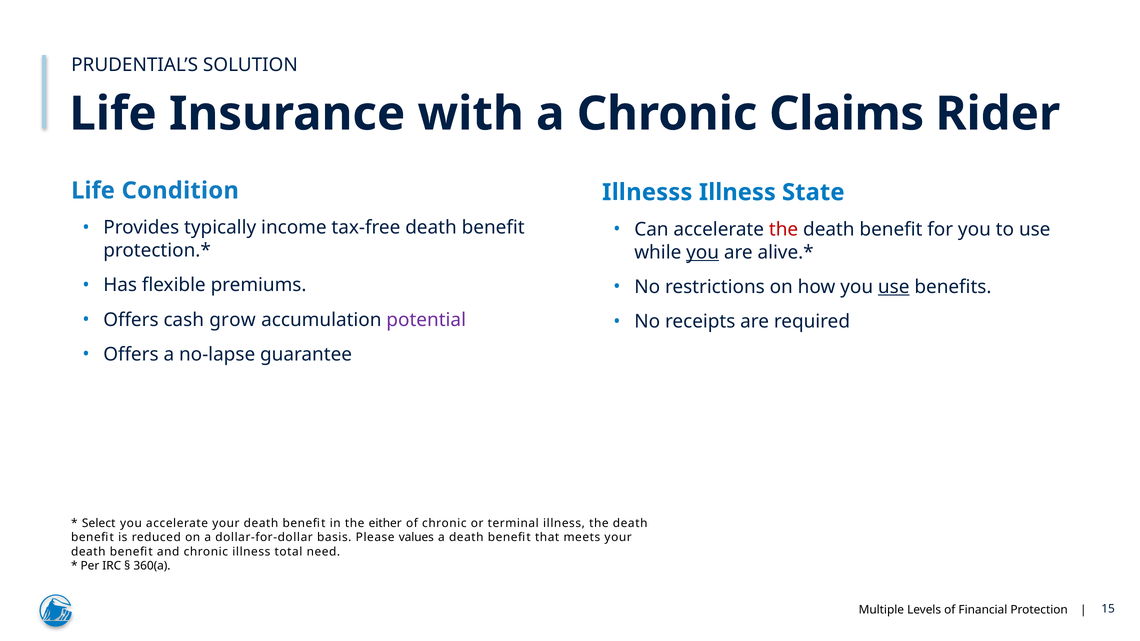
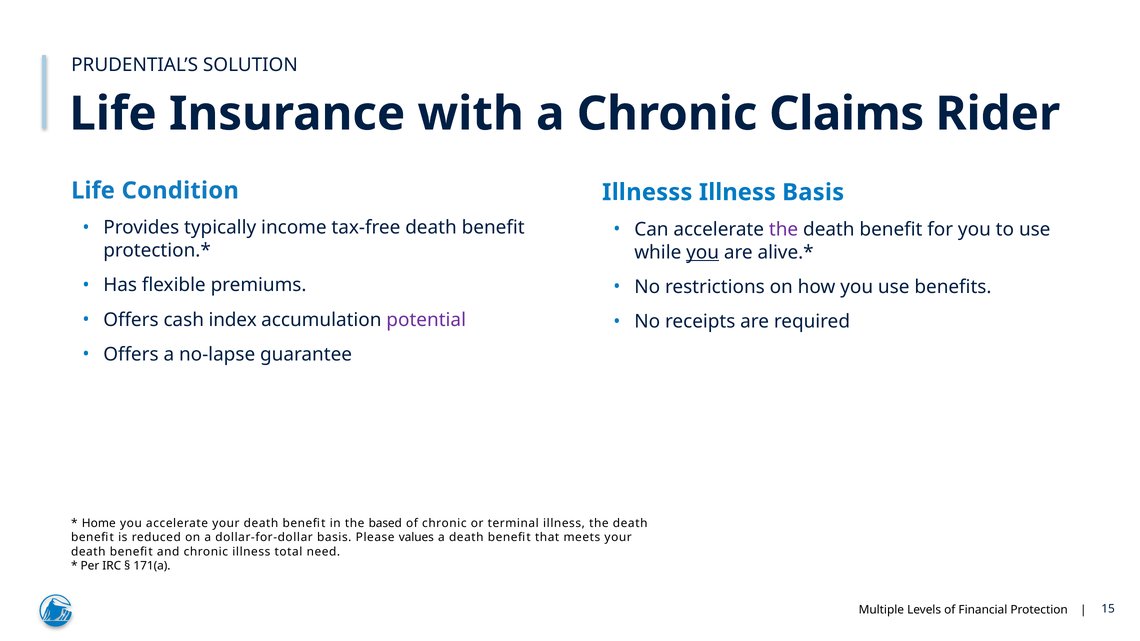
Illness State: State -> Basis
the at (784, 230) colour: red -> purple
use at (894, 287) underline: present -> none
grow: grow -> index
Select: Select -> Home
either: either -> based
360(a: 360(a -> 171(a
